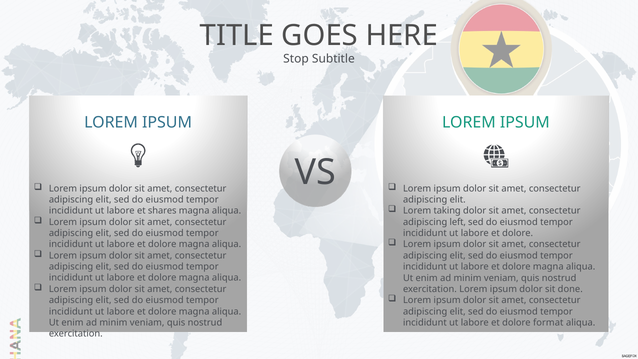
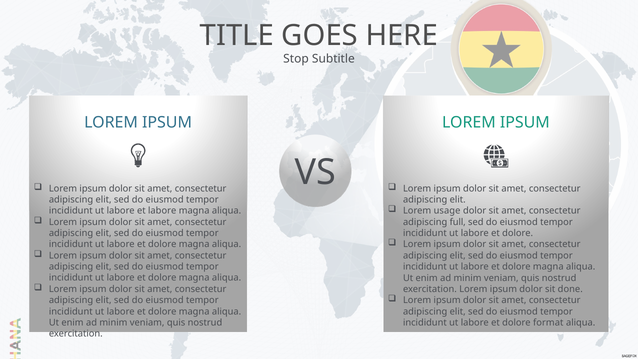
taking: taking -> usage
et shares: shares -> labore
left: left -> full
